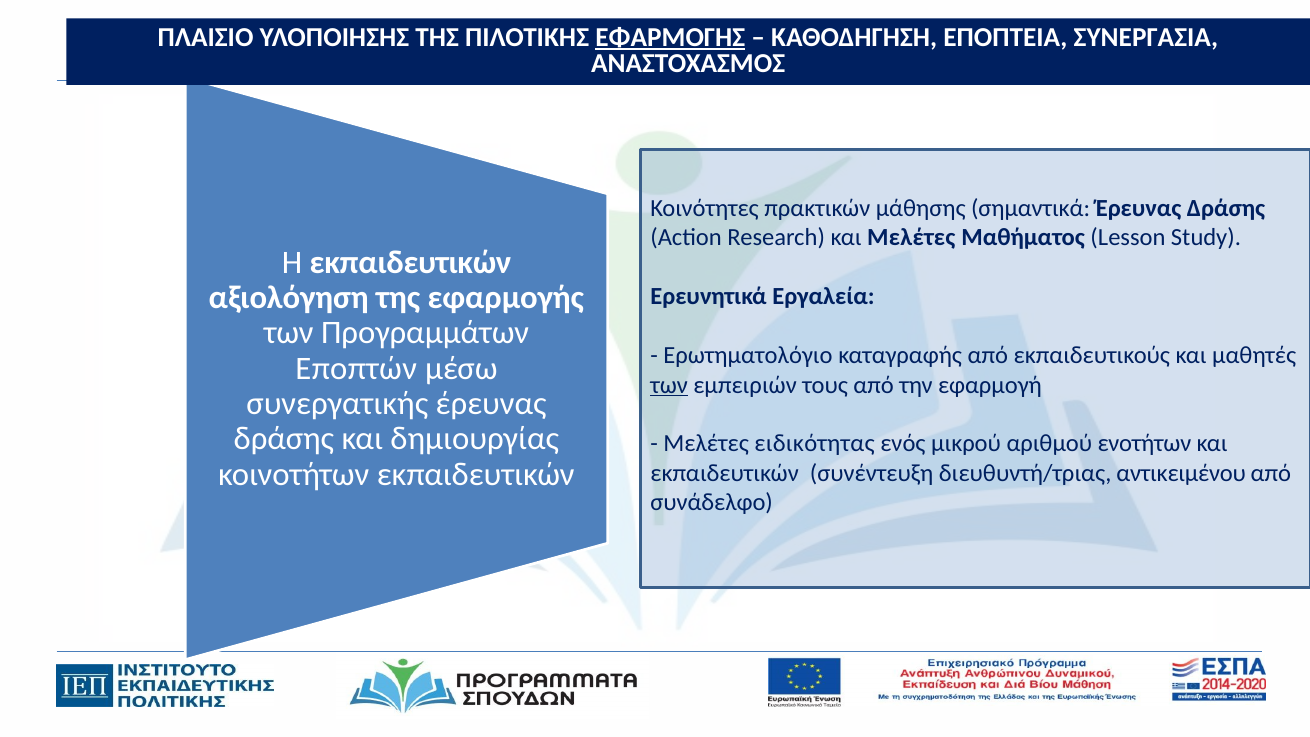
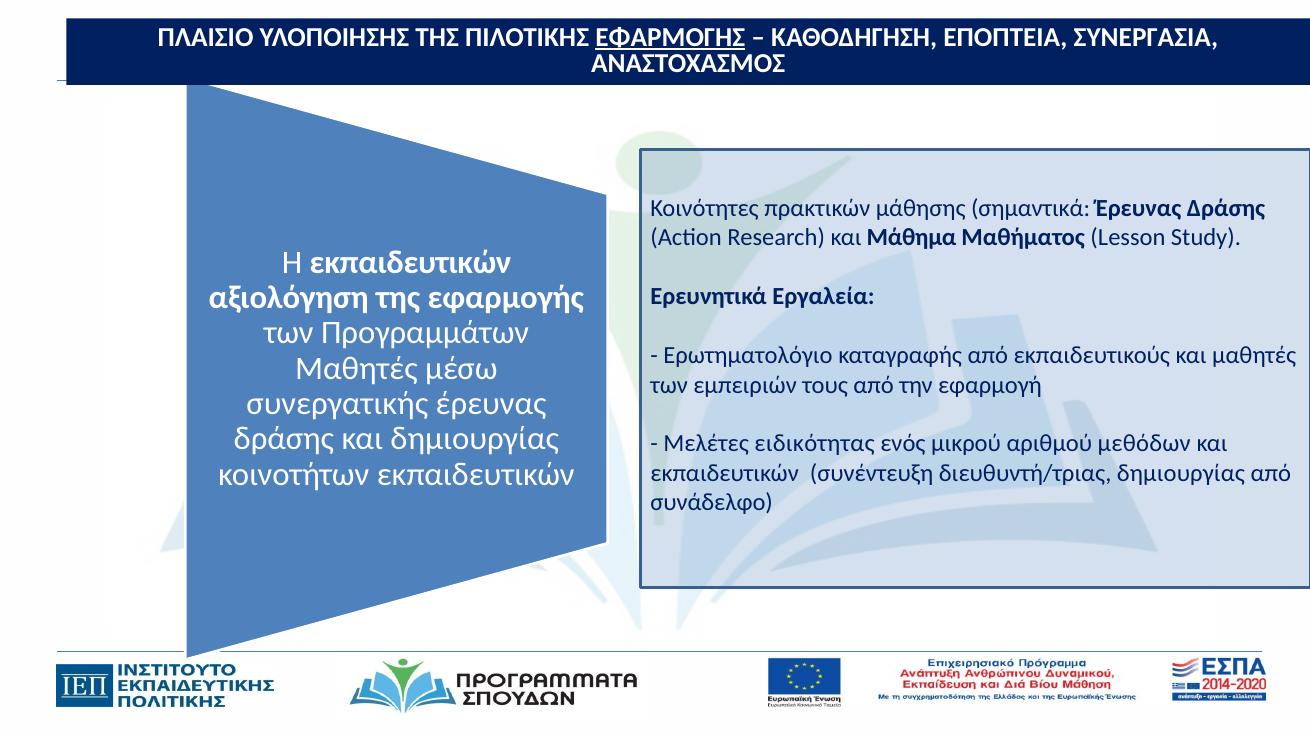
και Μελέτες: Μελέτες -> Μάθημα
Εποπτών at (356, 368): Εποπτών -> Μαθητές
των at (669, 385) underline: present -> none
ενοτήτων: ενοτήτων -> μεθόδων
διευθυντή/τριας αντικειμένου: αντικειμένου -> δημιουργίας
